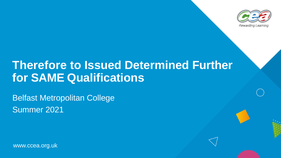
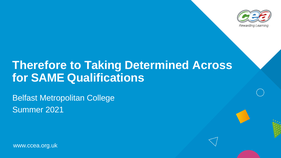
Issued: Issued -> Taking
Further: Further -> Across
